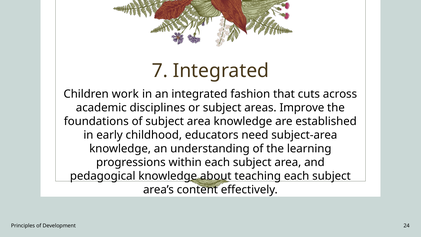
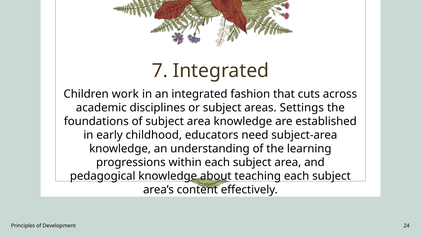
Improve: Improve -> Settings
